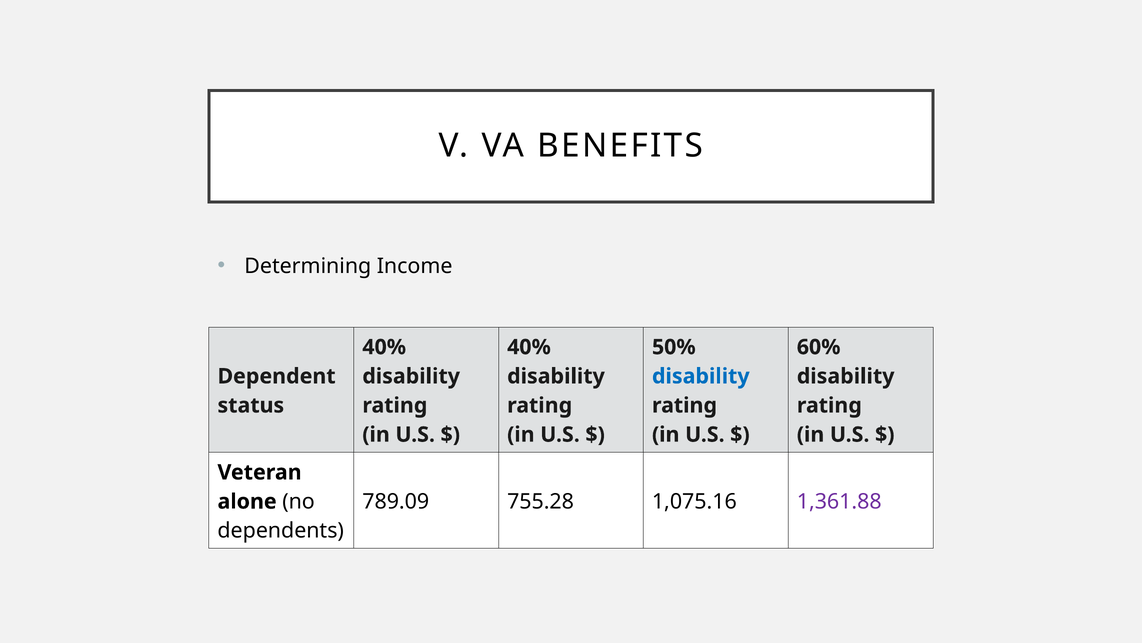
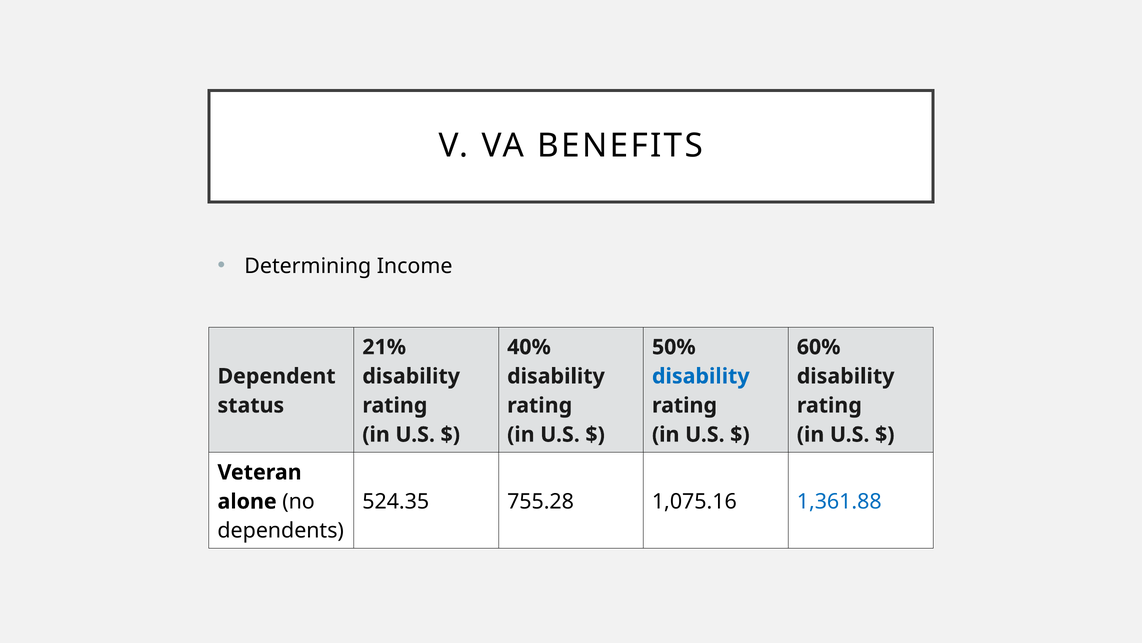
40% at (384, 347): 40% -> 21%
789.09: 789.09 -> 524.35
1,361.88 colour: purple -> blue
